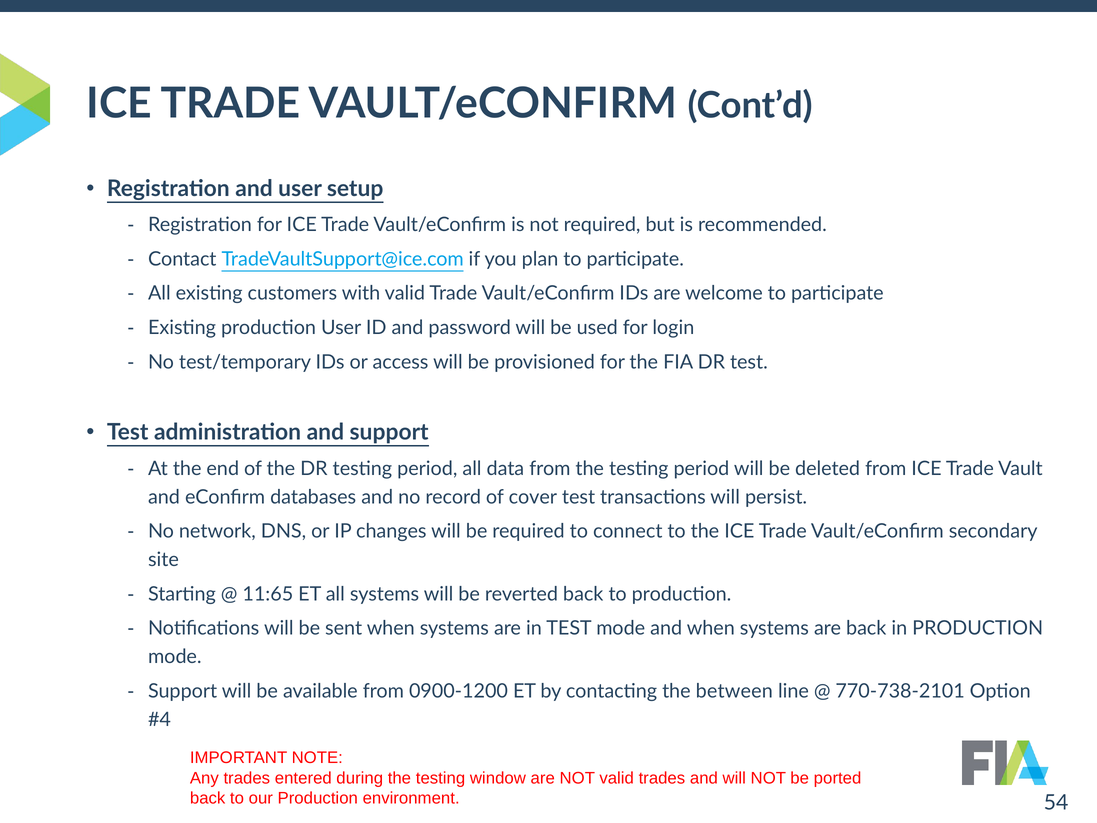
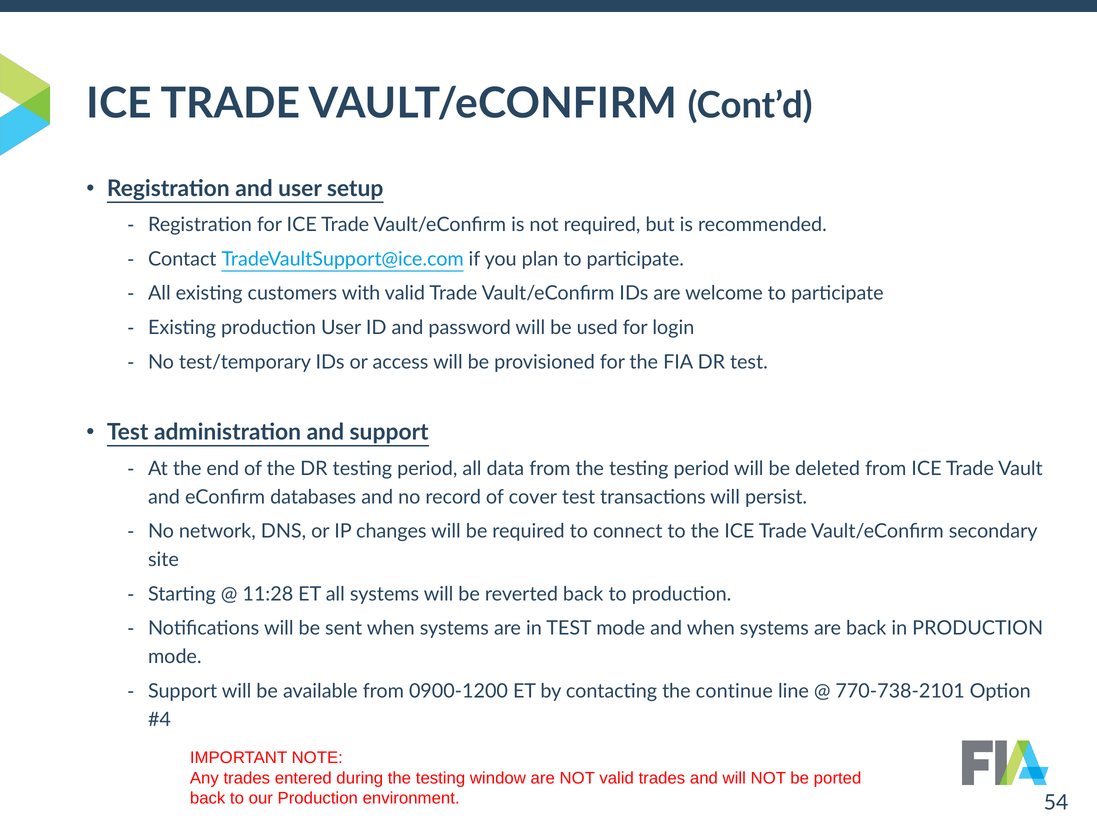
11:65: 11:65 -> 11:28
between: between -> continue
